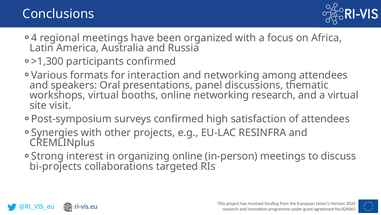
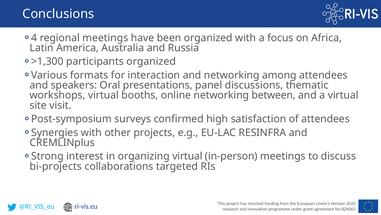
participants confirmed: confirmed -> organized
networking research: research -> between
organizing online: online -> virtual
